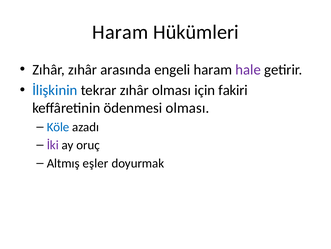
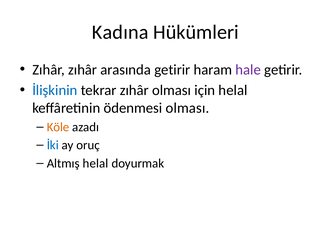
Haram at (120, 32): Haram -> Kadına
arasında engeli: engeli -> getirir
için fakiri: fakiri -> helal
Köle colour: blue -> orange
İki colour: purple -> blue
Altmış eşler: eşler -> helal
